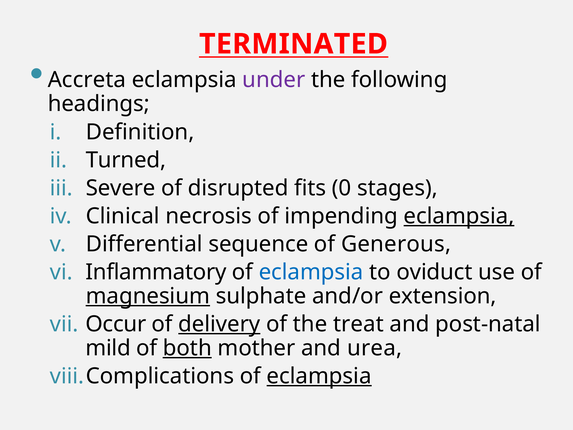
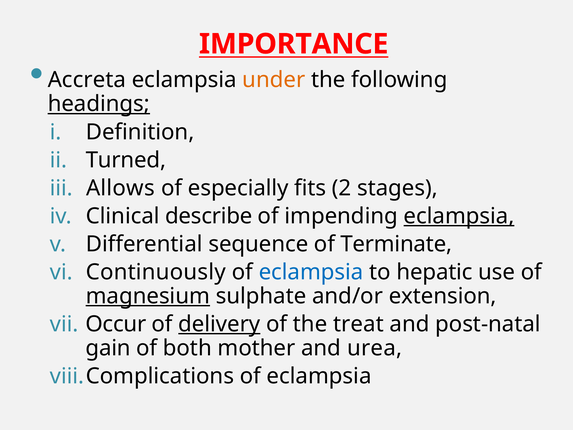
TERMINATED: TERMINATED -> IMPORTANCE
under colour: purple -> orange
headings underline: none -> present
Severe: Severe -> Allows
disrupted: disrupted -> especially
0: 0 -> 2
necrosis: necrosis -> describe
Generous: Generous -> Terminate
Inflammatory: Inflammatory -> Continuously
oviduct: oviduct -> hepatic
mild: mild -> gain
both underline: present -> none
eclampsia at (319, 376) underline: present -> none
